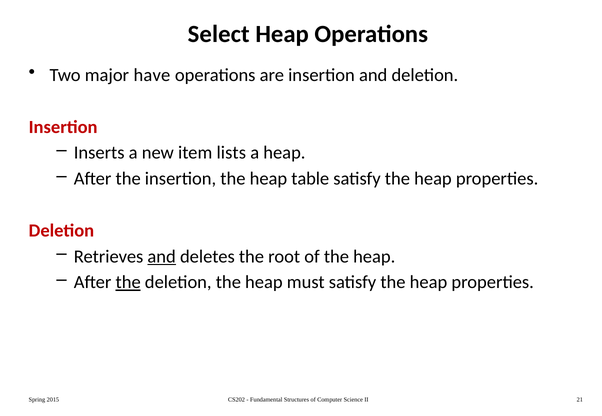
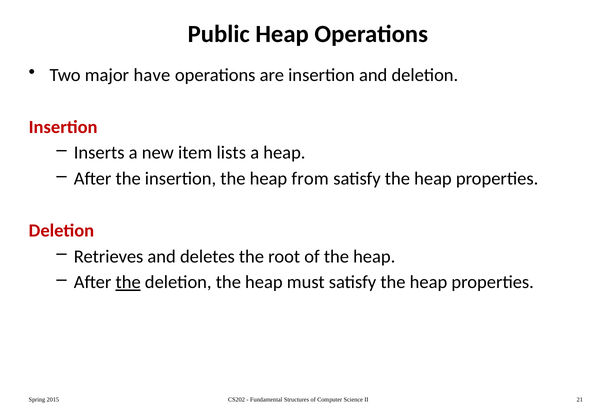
Select: Select -> Public
table: table -> from
and at (162, 257) underline: present -> none
